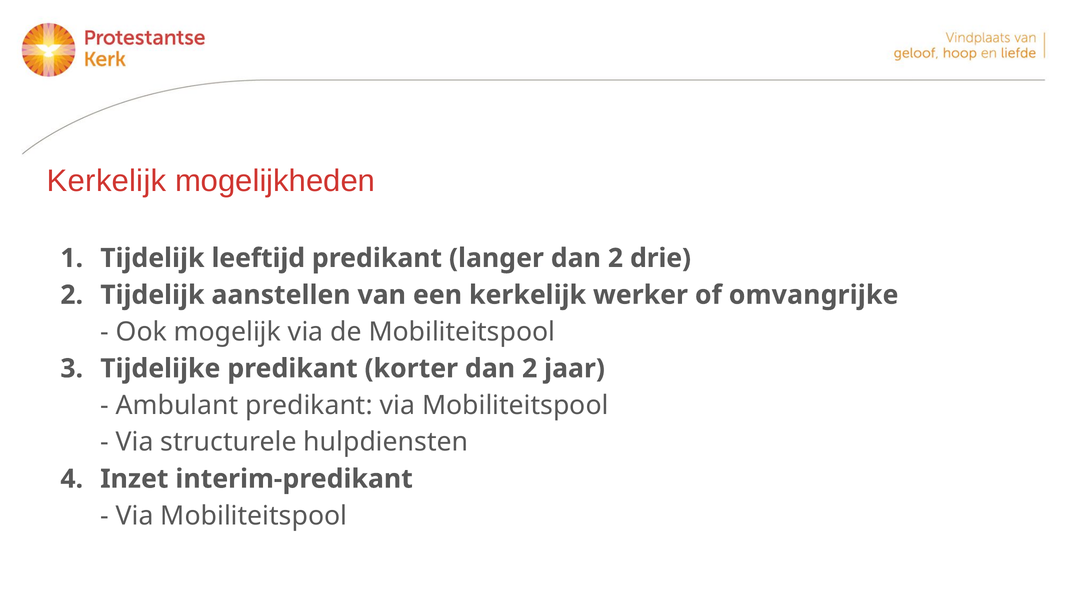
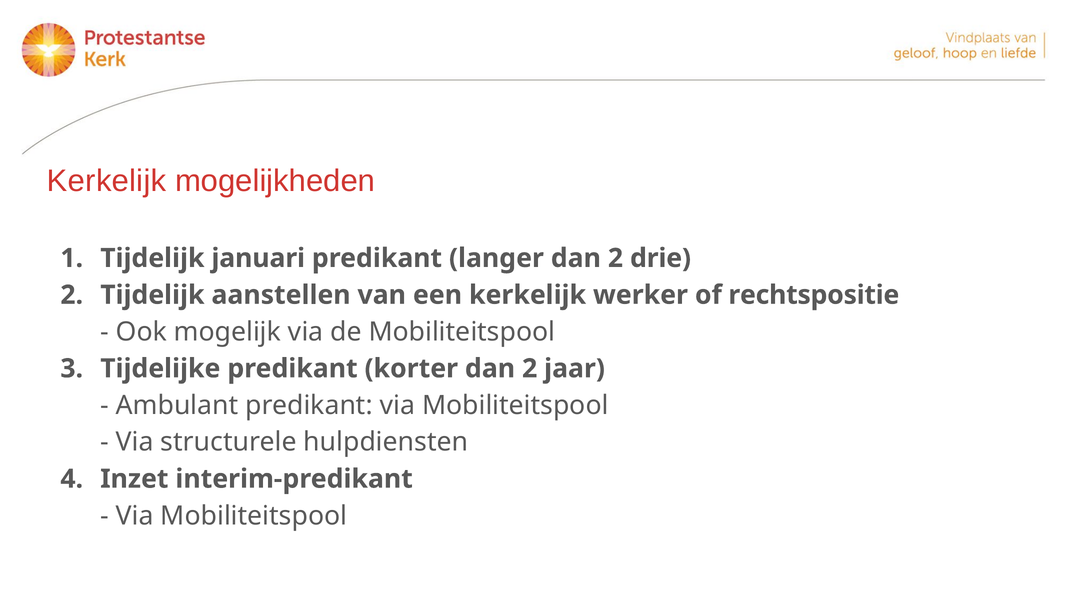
leeftijd: leeftijd -> januari
omvangrijke: omvangrijke -> rechtspositie
